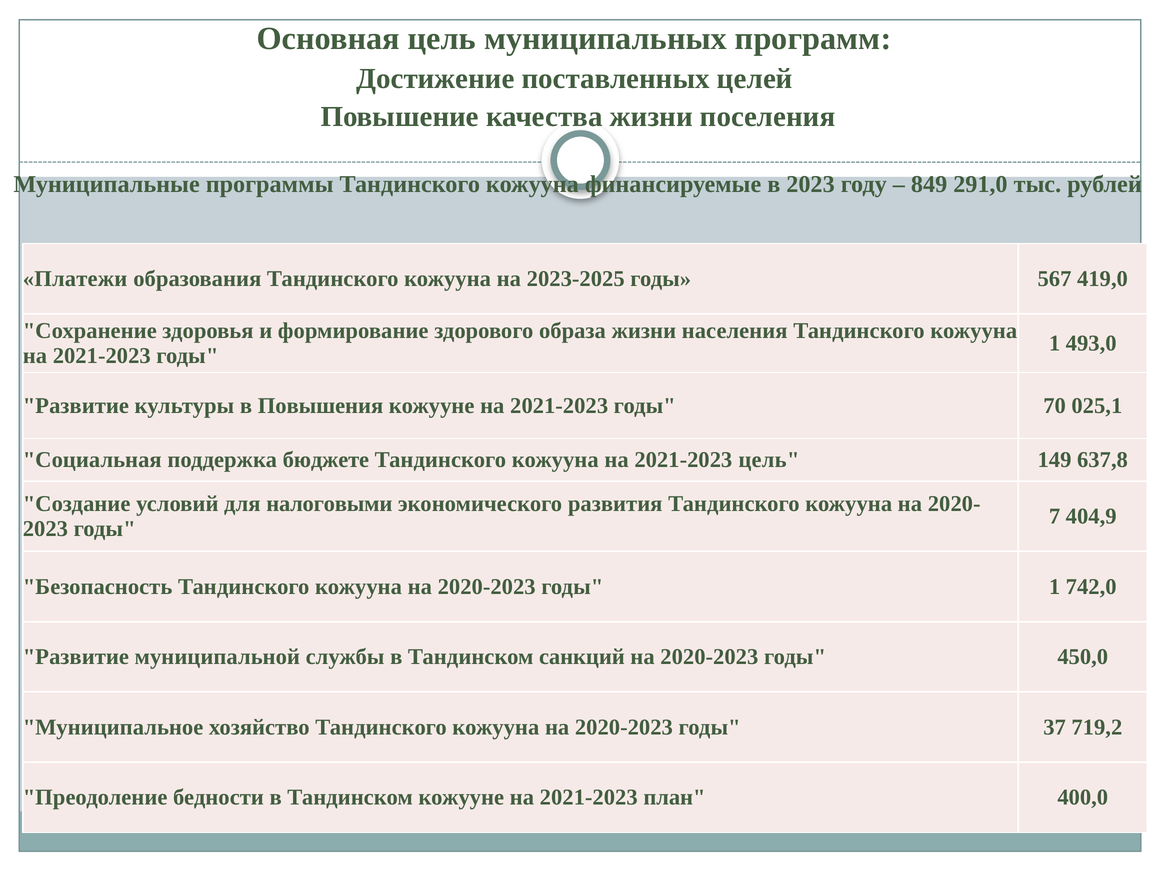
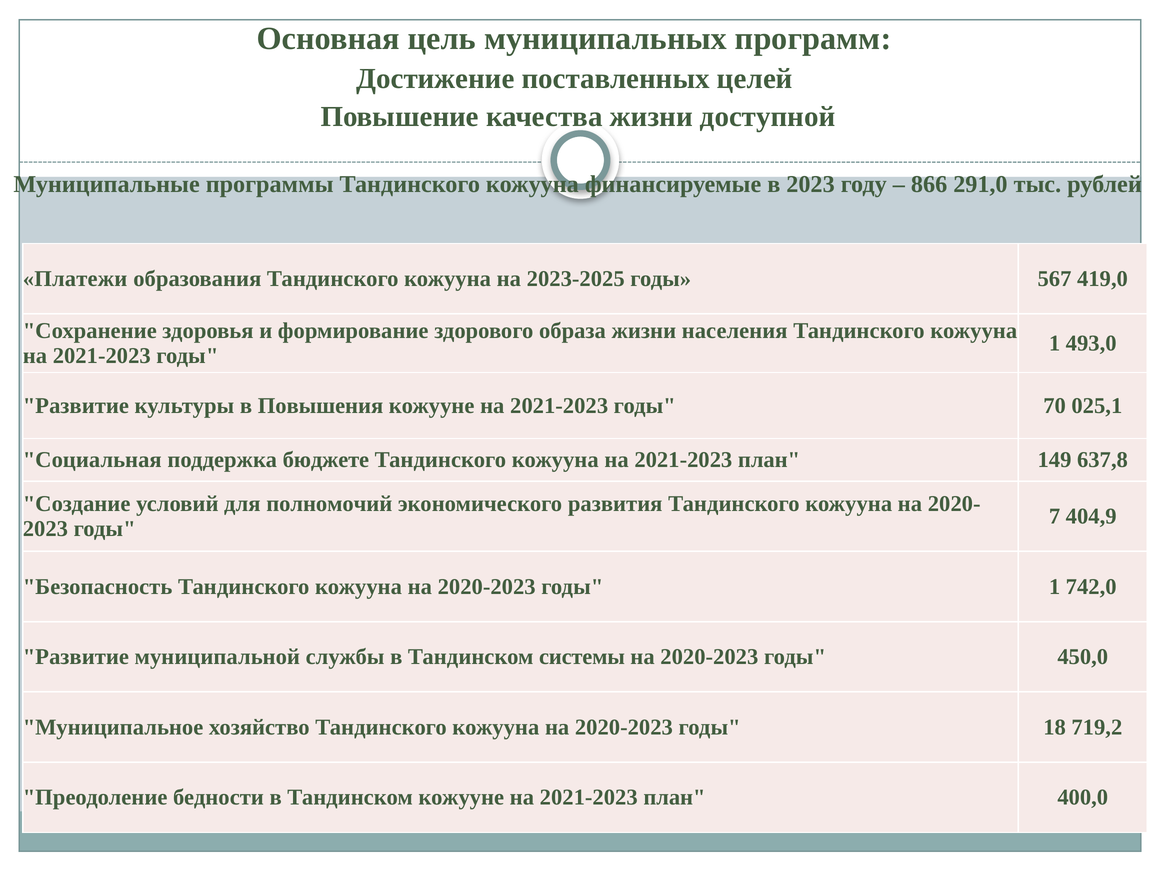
поселения: поселения -> доступной
849: 849 -> 866
кожууна на 2021-2023 цель: цель -> план
налоговыми: налоговыми -> полномочий
санкций: санкций -> системы
37: 37 -> 18
